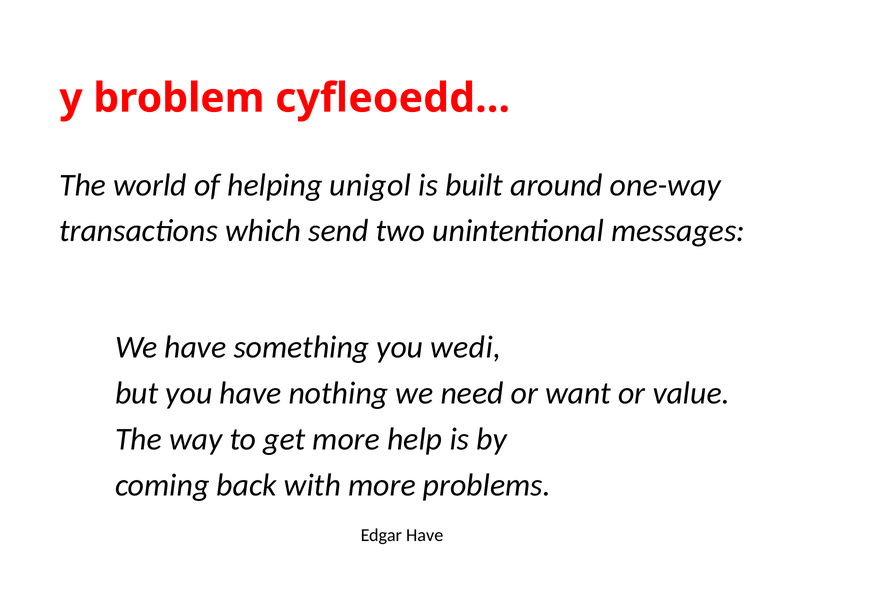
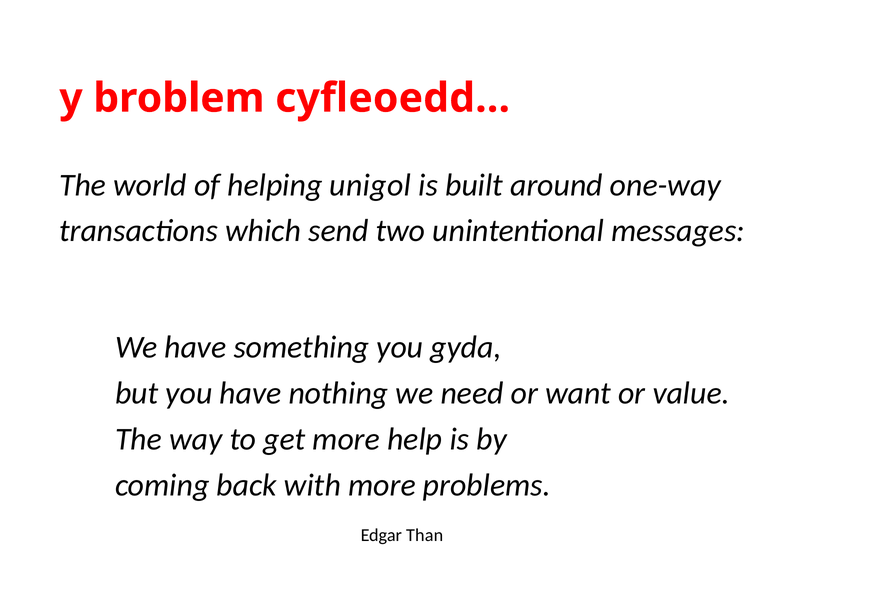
wedi: wedi -> gyda
Edgar Have: Have -> Than
